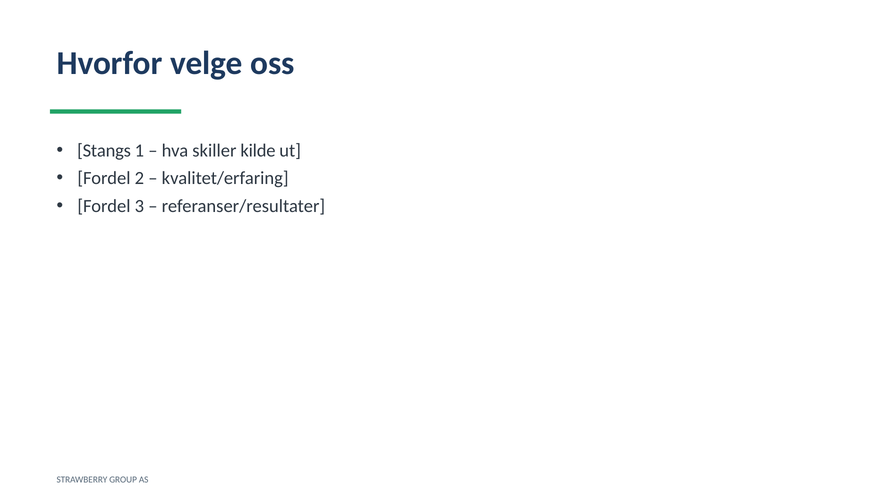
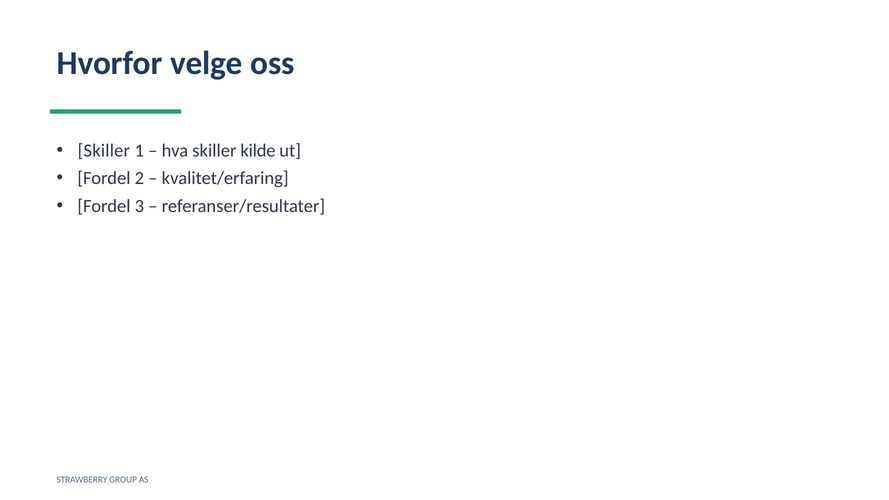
Stangs at (104, 151): Stangs -> Skiller
